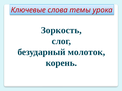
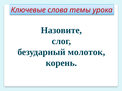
Зоркость: Зоркость -> Назовите
